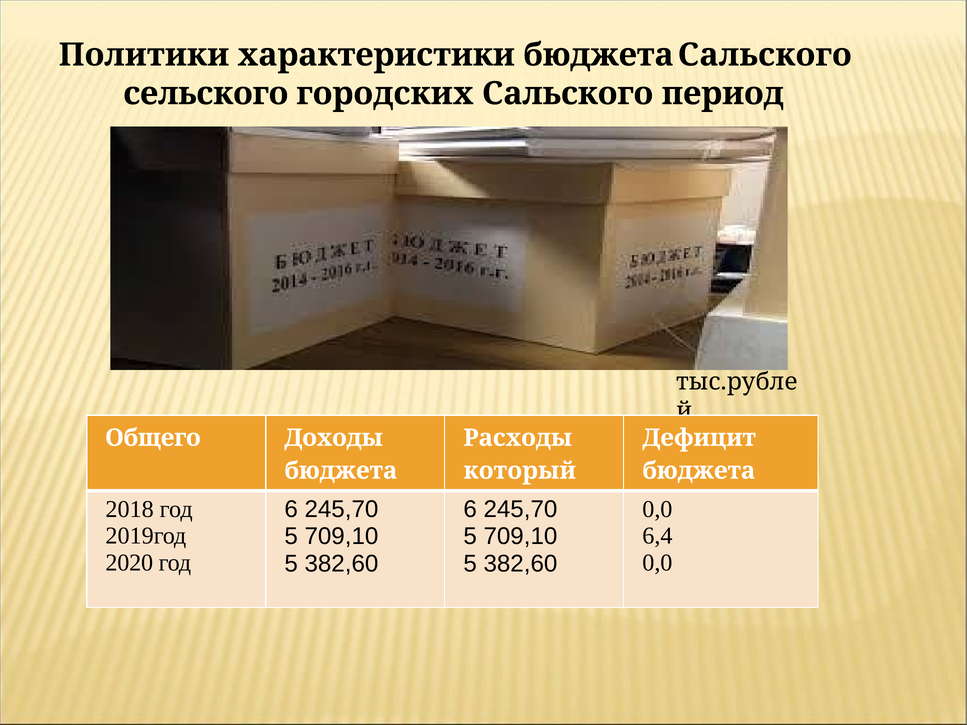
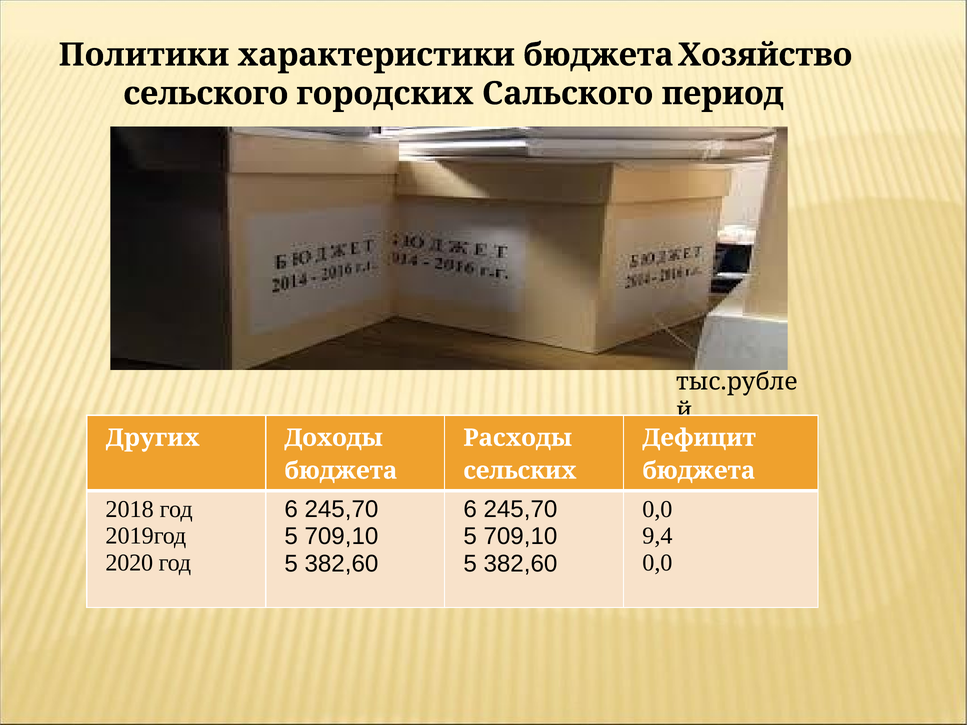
бюджета Сальского: Сальского -> Хозяйство
Общего: Общего -> Других
который: который -> сельских
6,4: 6,4 -> 9,4
